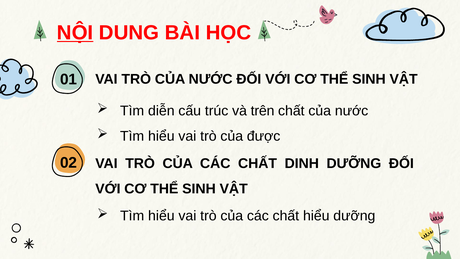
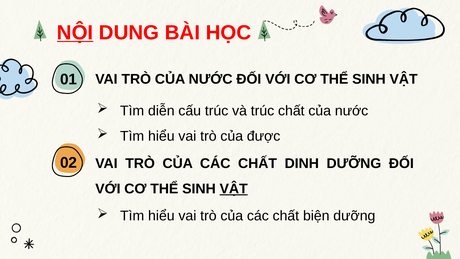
và trên: trên -> trúc
VẬT at (234, 189) underline: none -> present
chất hiểu: hiểu -> biện
